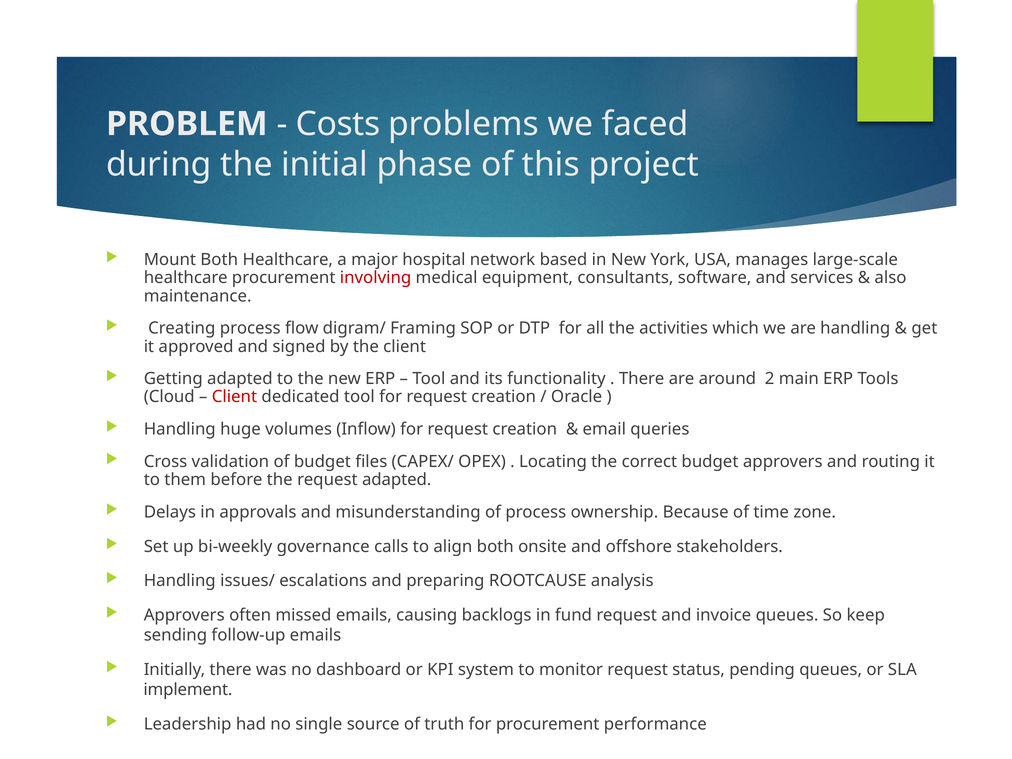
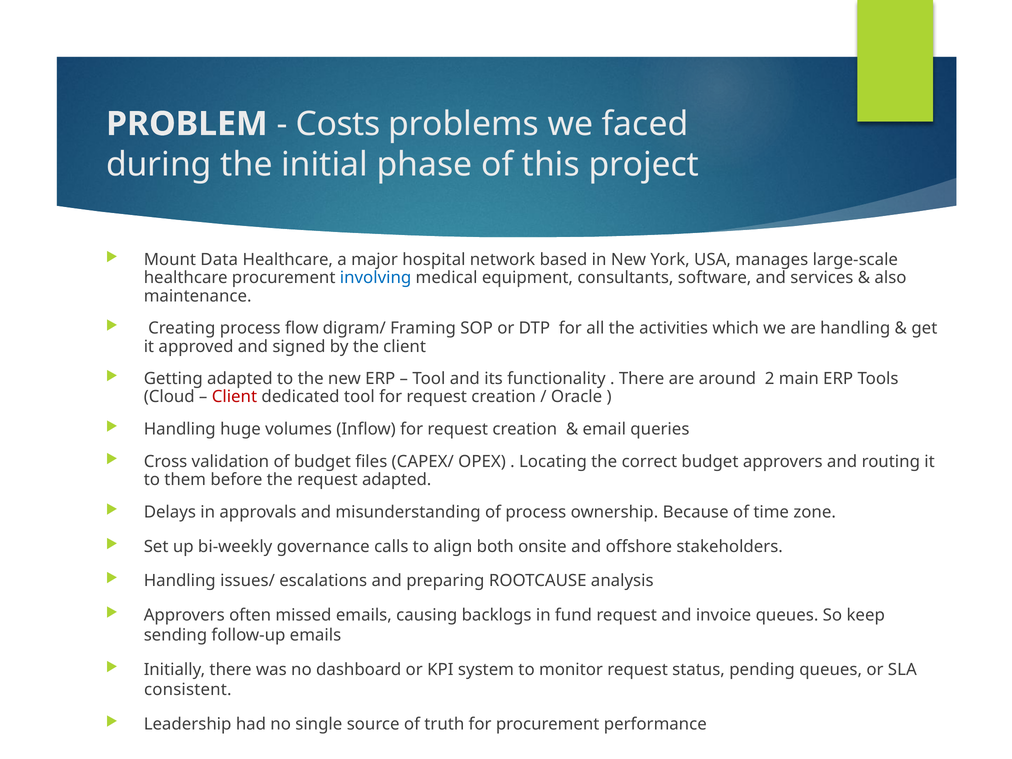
Mount Both: Both -> Data
involving colour: red -> blue
implement: implement -> consistent
